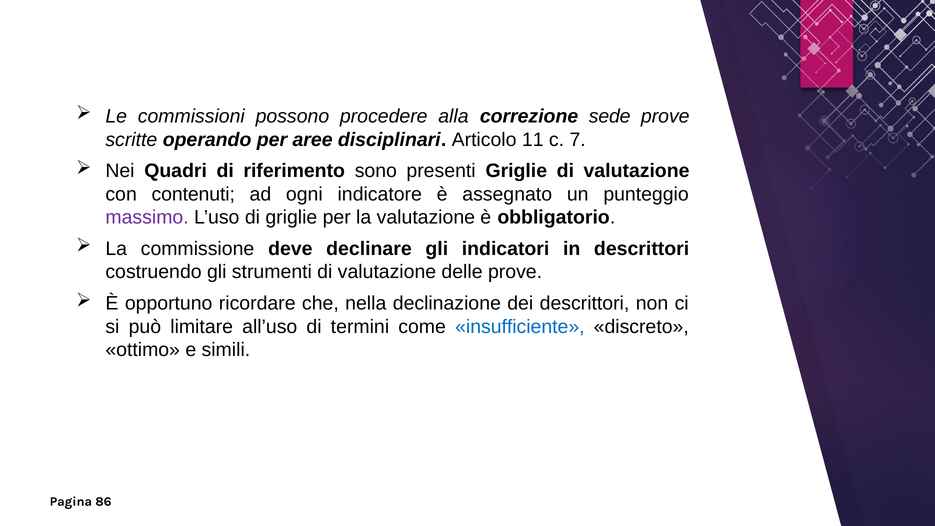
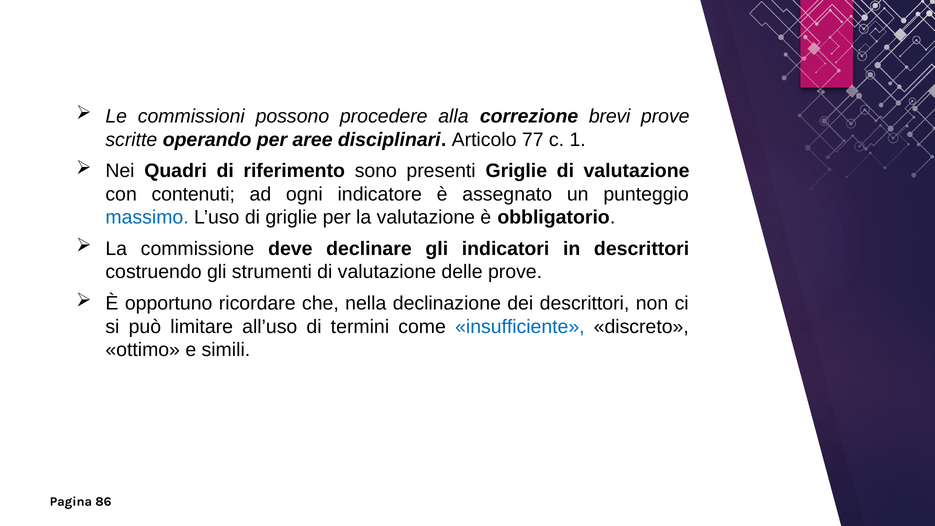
sede: sede -> brevi
11: 11 -> 77
7: 7 -> 1
massimo colour: purple -> blue
